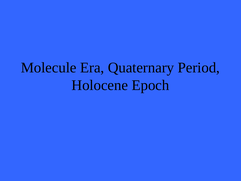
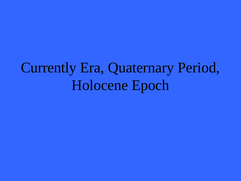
Molecule: Molecule -> Currently
